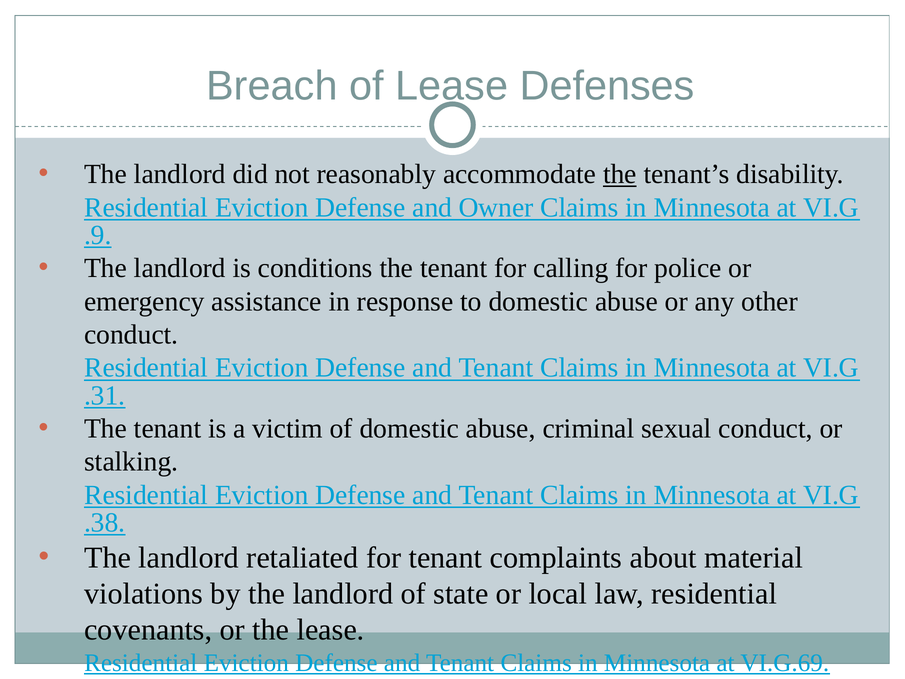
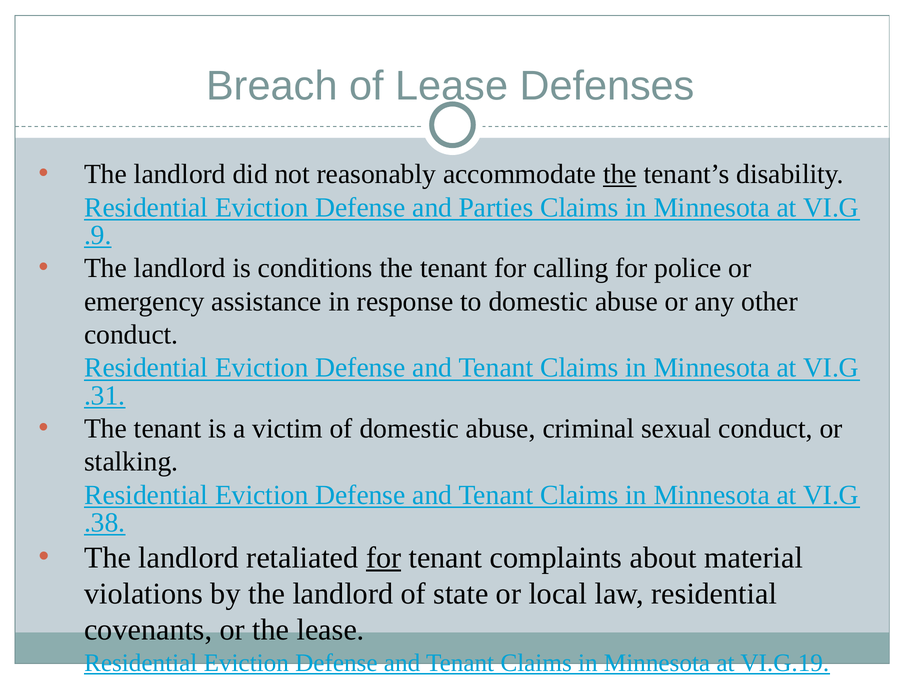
Owner: Owner -> Parties
for at (384, 557) underline: none -> present
VI.G.69: VI.G.69 -> VI.G.19
